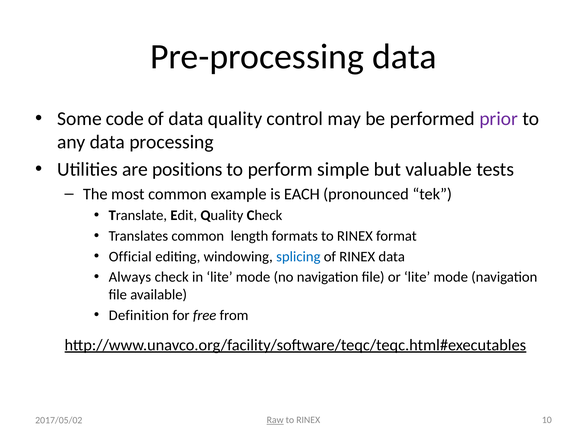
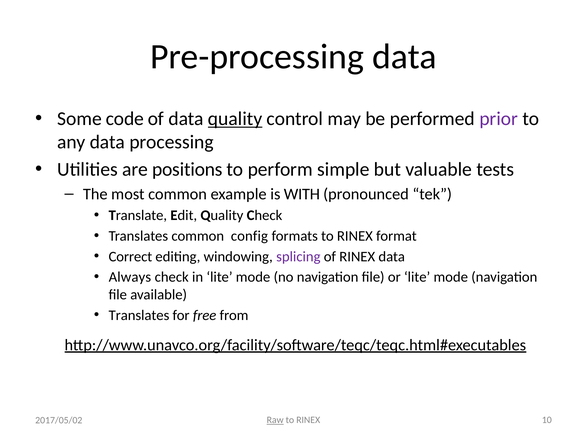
quality at (235, 119) underline: none -> present
EACH: EACH -> WITH
length: length -> config
Official: Official -> Correct
splicing colour: blue -> purple
Definition at (139, 315): Definition -> Translates
